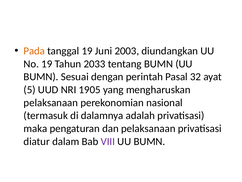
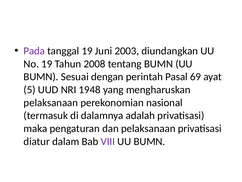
Pada colour: orange -> purple
2033: 2033 -> 2008
32: 32 -> 69
1905: 1905 -> 1948
